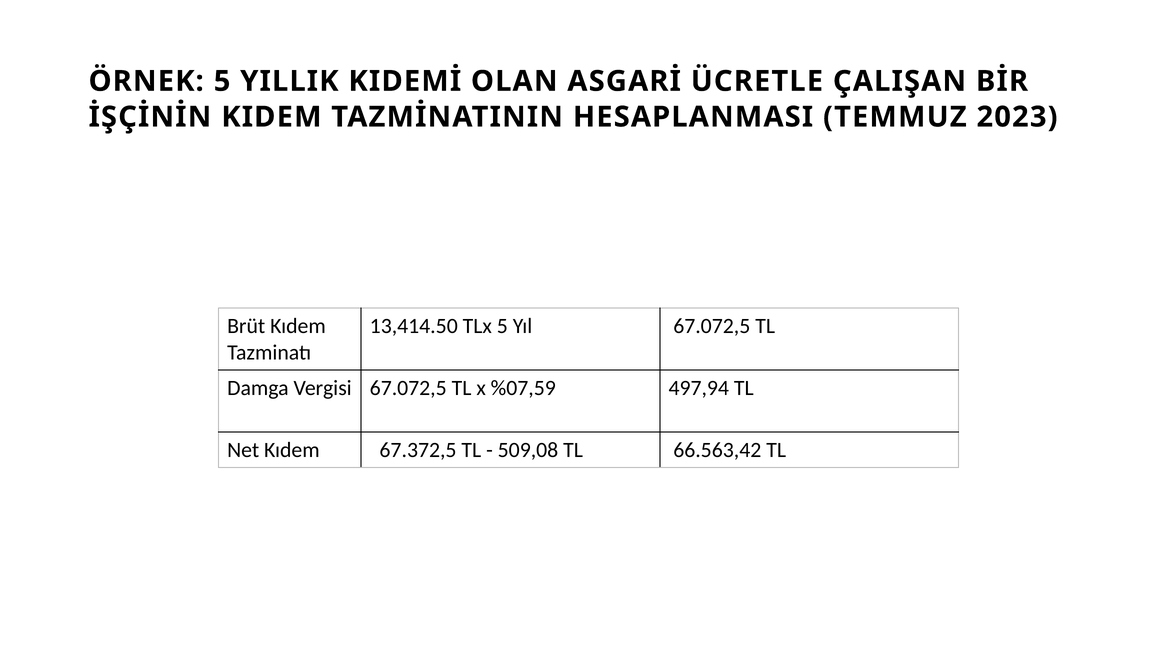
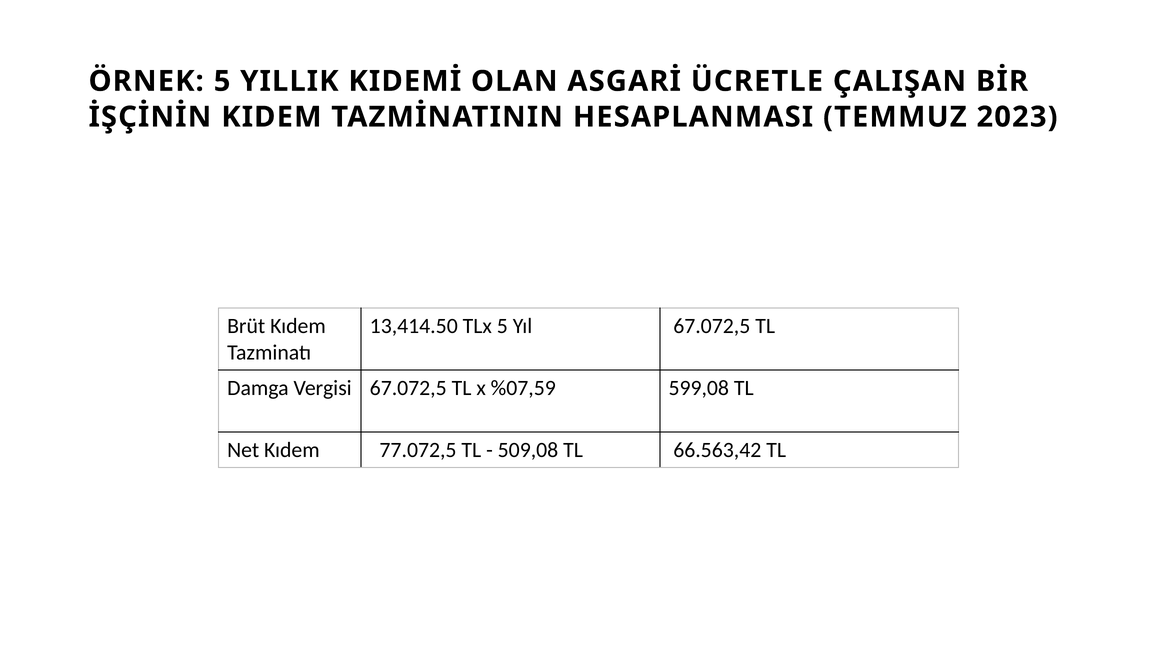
497,94: 497,94 -> 599,08
67.372,5: 67.372,5 -> 77.072,5
